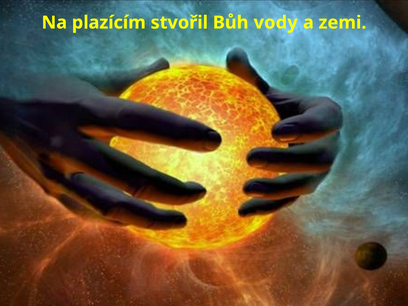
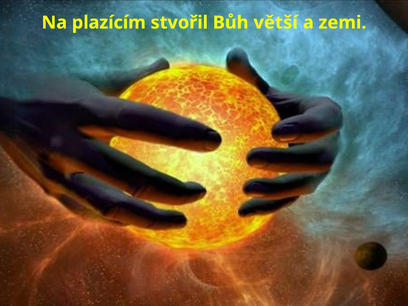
vody: vody -> větší
